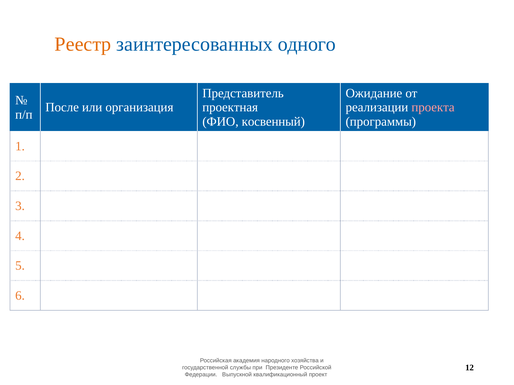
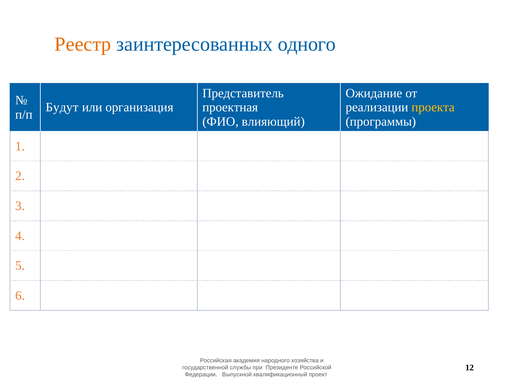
После: После -> Будут
проекта colour: pink -> yellow
косвенный: косвенный -> влияющий
